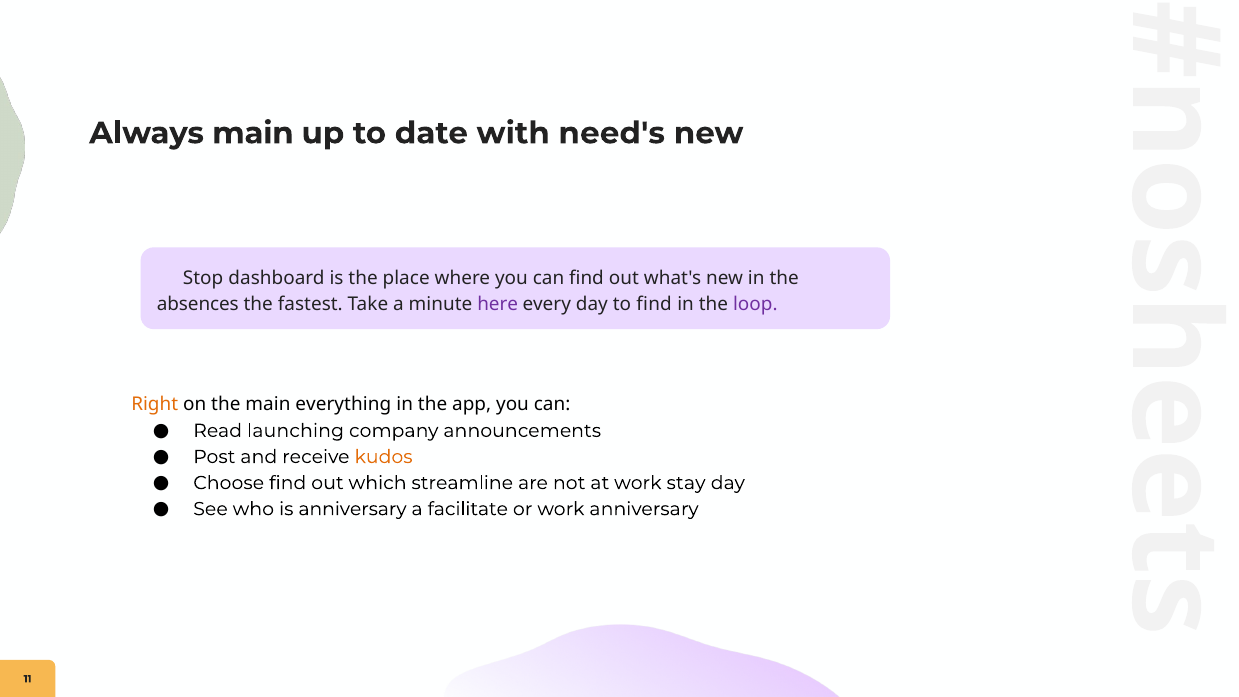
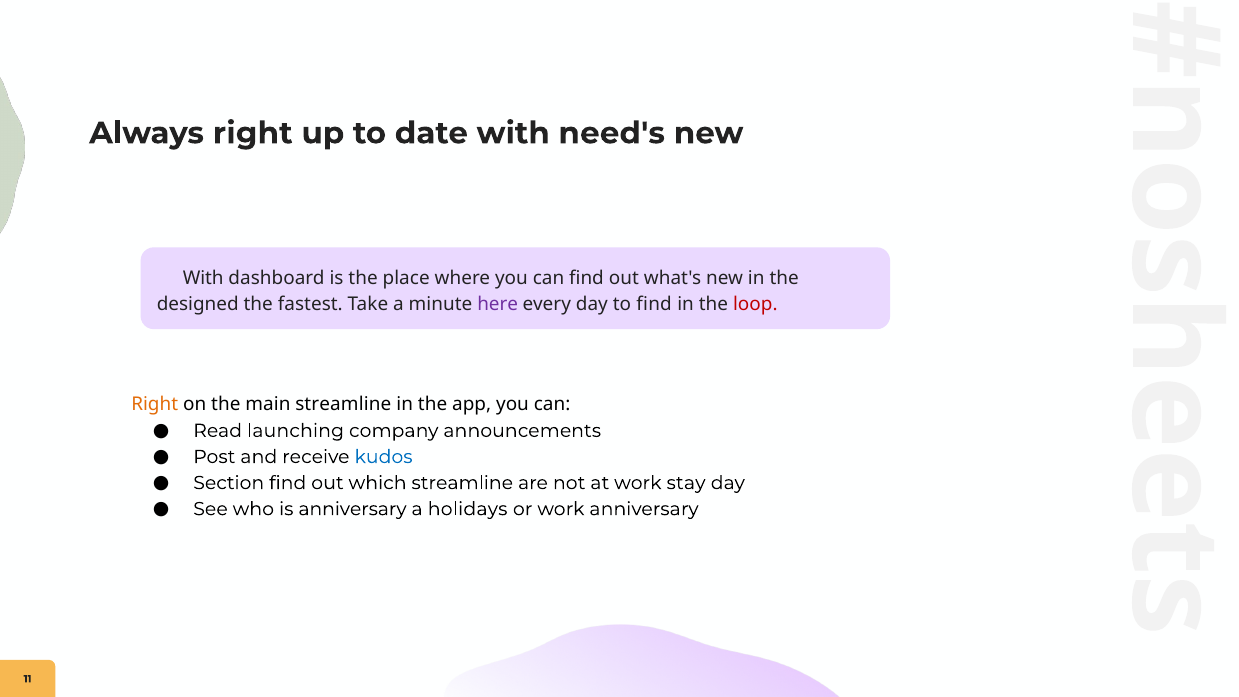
Always main: main -> right
Stop at (203, 278): Stop -> With
absences: absences -> designed
loop colour: purple -> red
main everything: everything -> streamline
kudos colour: orange -> blue
Choose: Choose -> Section
facilitate: facilitate -> holidays
